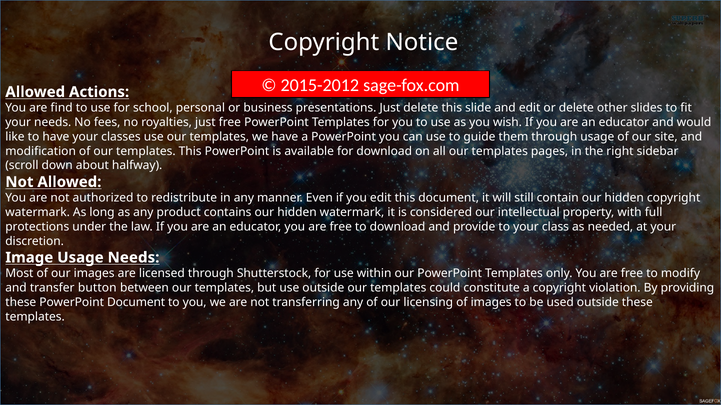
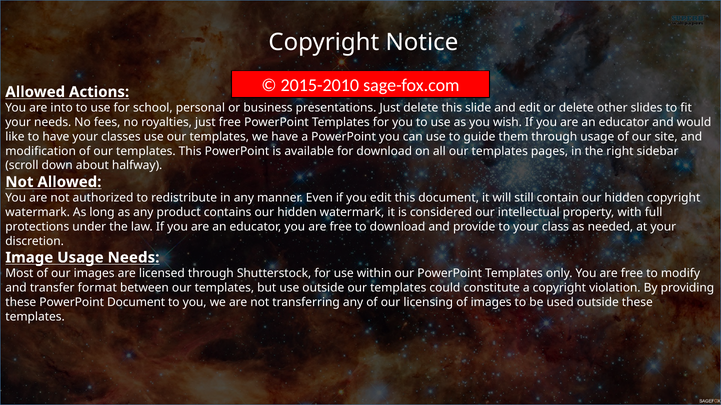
2015-2012: 2015-2012 -> 2015-2010
find: find -> into
button: button -> format
